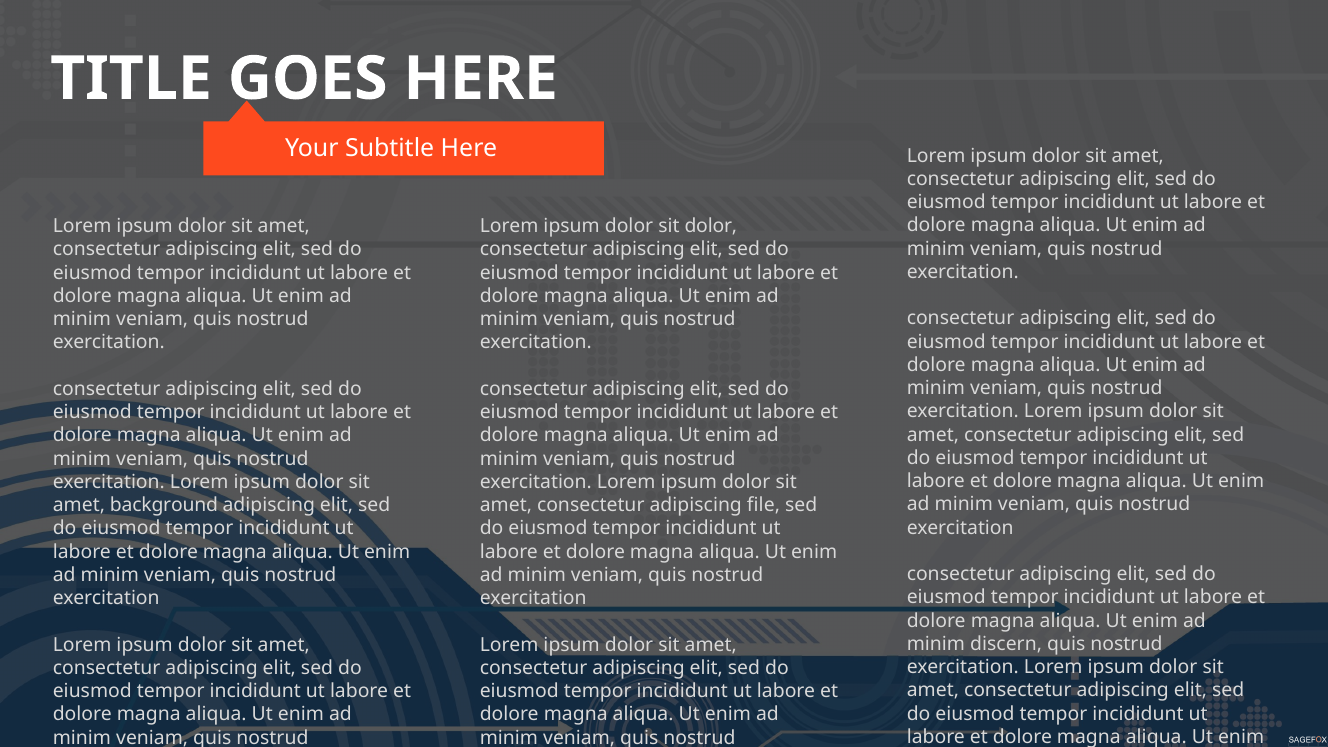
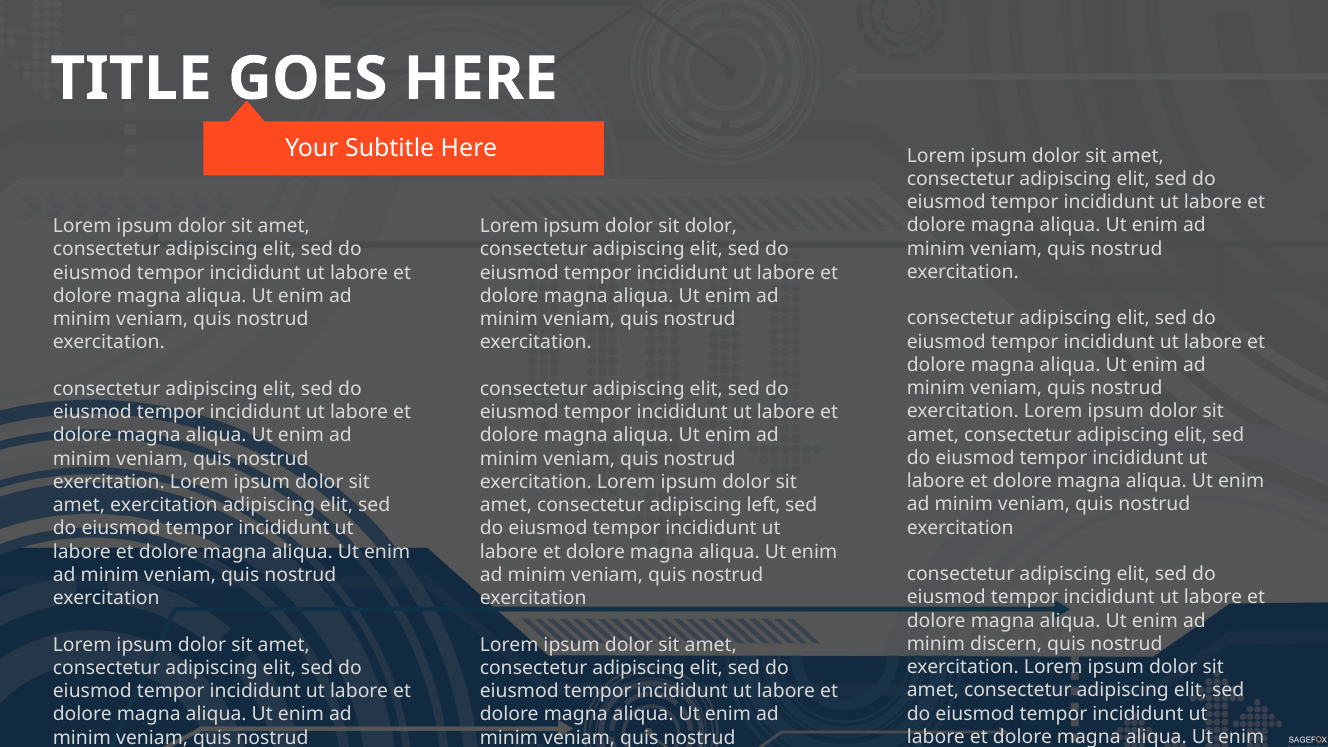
amet background: background -> exercitation
file: file -> left
